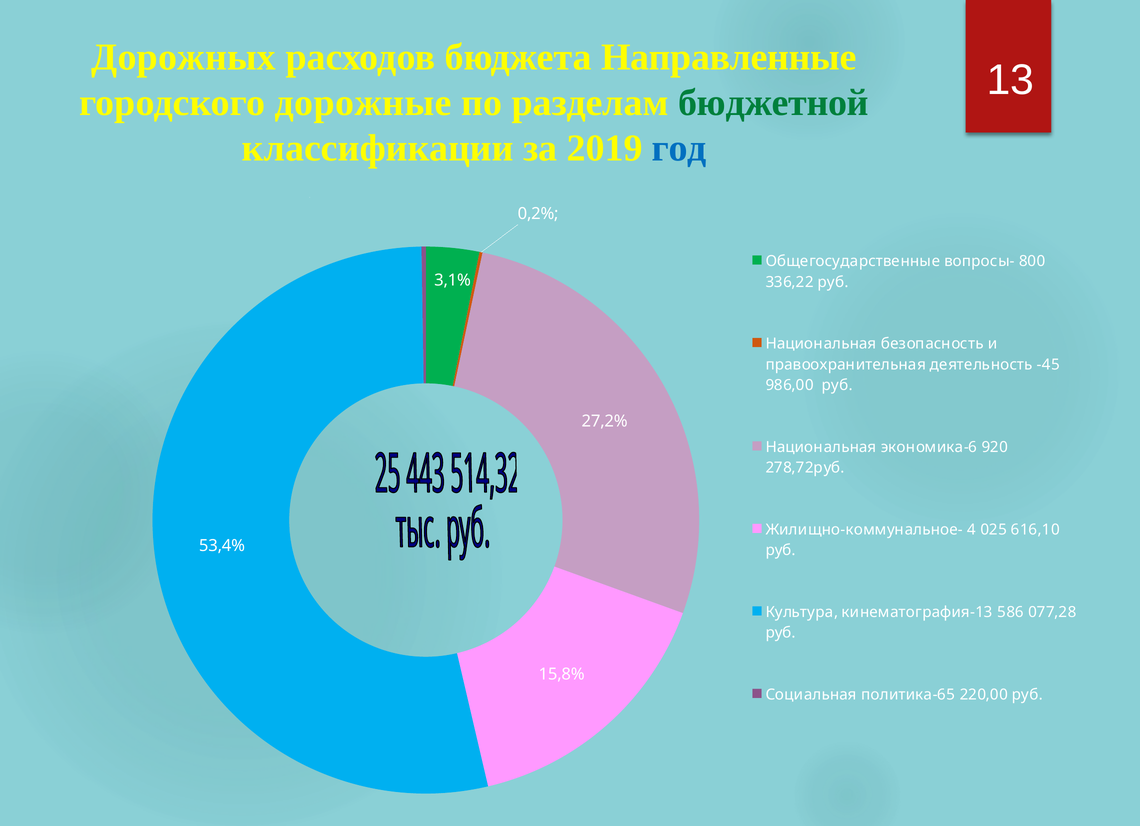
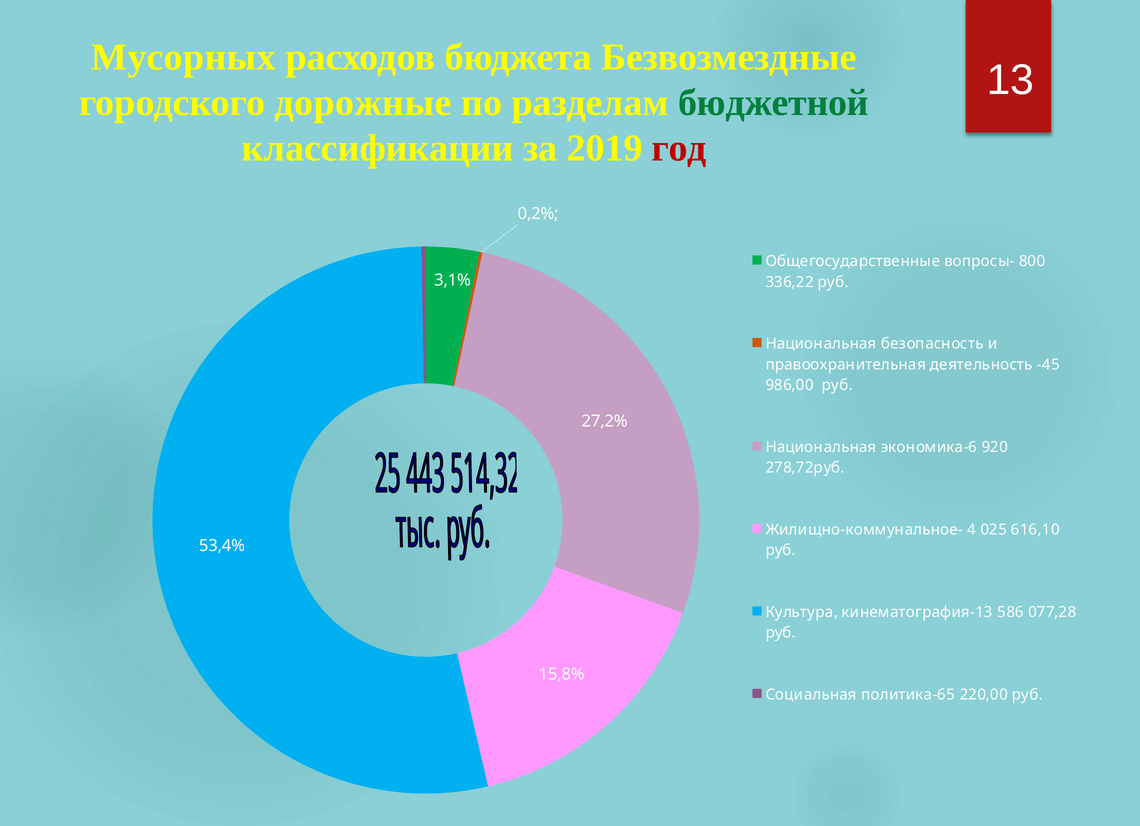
Дорожных: Дорожных -> Мусорных
Направленные: Направленные -> Безвозмездные
год colour: blue -> red
